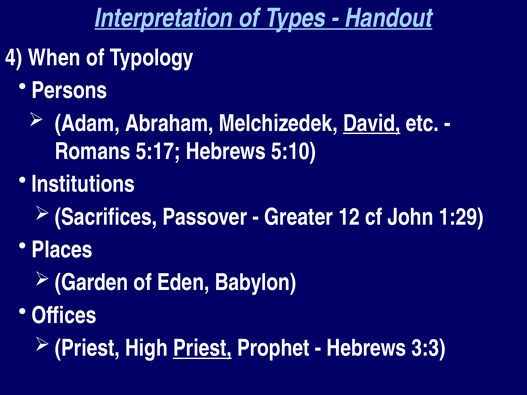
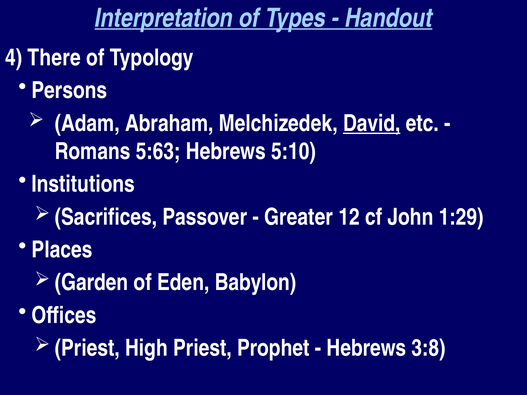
When: When -> There
5:17: 5:17 -> 5:63
Priest at (202, 348) underline: present -> none
3:3: 3:3 -> 3:8
